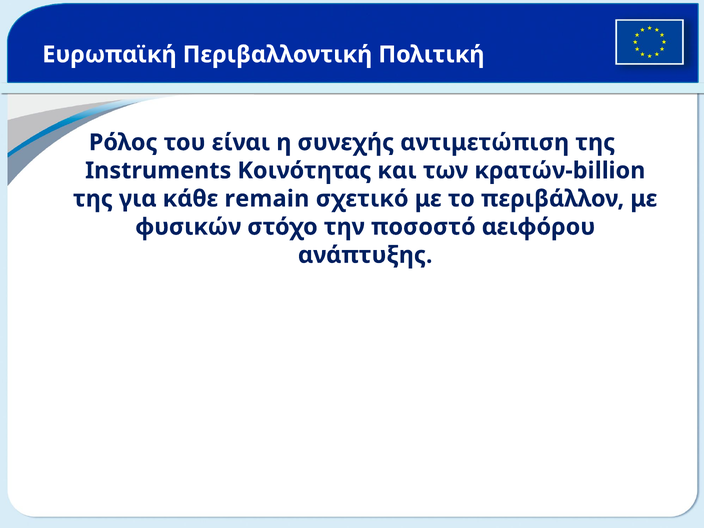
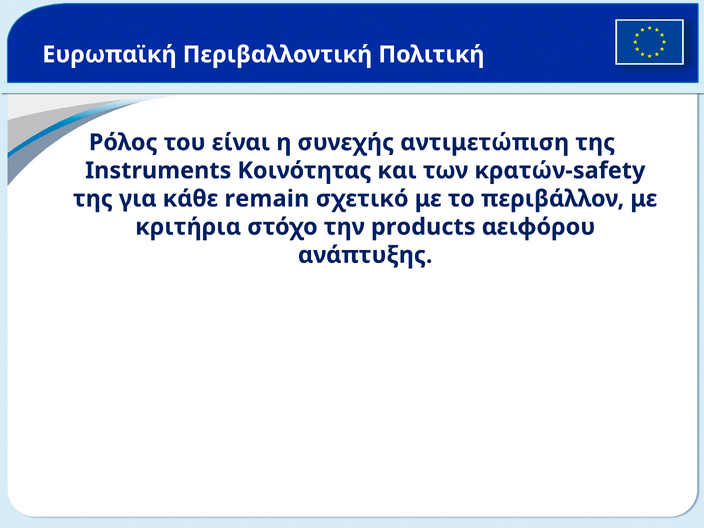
κρατών-billion: κρατών-billion -> κρατών-safety
φυσικών: φυσικών -> κριτήρια
ποσοστό: ποσοστό -> products
